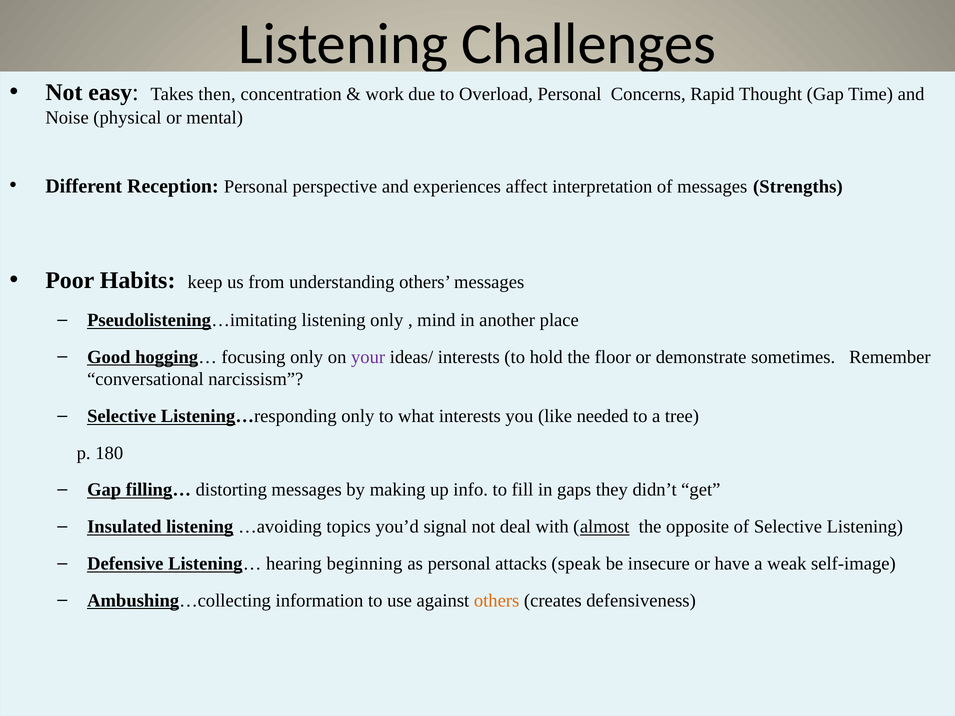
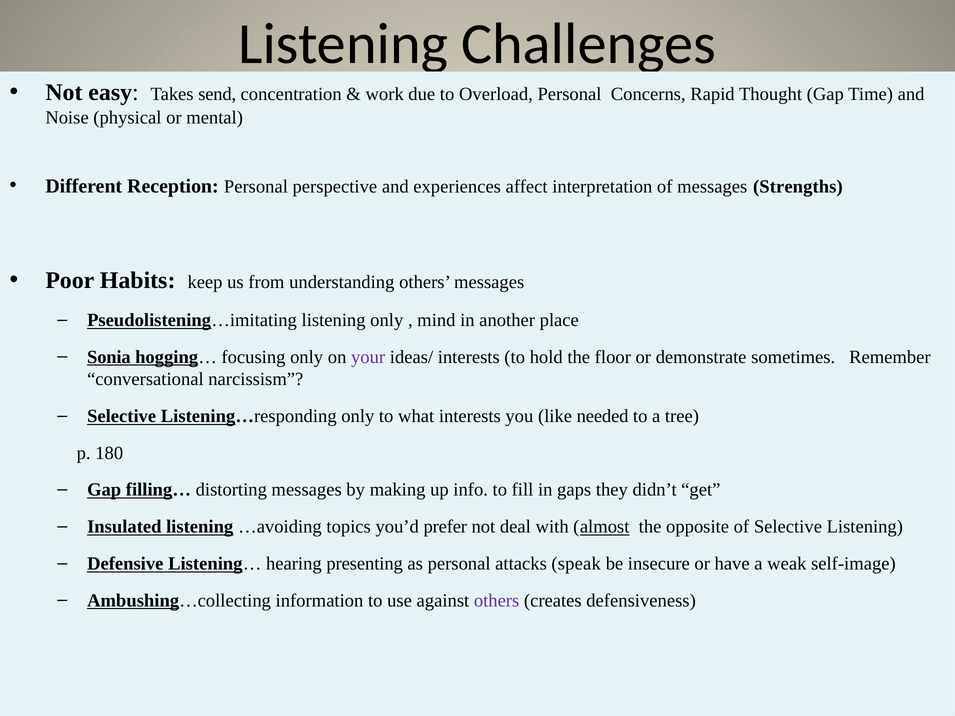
then: then -> send
Good: Good -> Sonia
signal: signal -> prefer
beginning: beginning -> presenting
others at (497, 601) colour: orange -> purple
